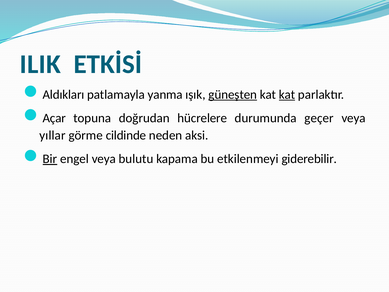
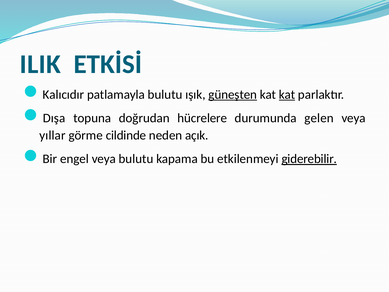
Aldıkları: Aldıkları -> Kalıcıdır
patlamayla yanma: yanma -> bulutu
Açar: Açar -> Dışa
geçer: geçer -> gelen
aksi: aksi -> açık
Bir underline: present -> none
giderebilir underline: none -> present
